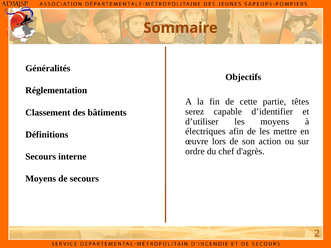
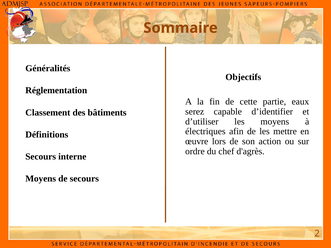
têtes: têtes -> eaux
